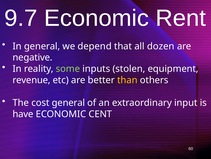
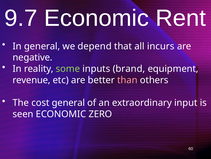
dozen: dozen -> incurs
stolen: stolen -> brand
than colour: yellow -> pink
have: have -> seen
CENT: CENT -> ZERO
